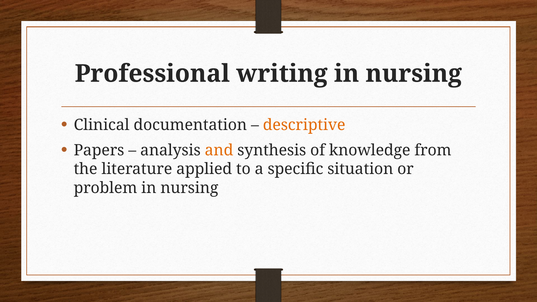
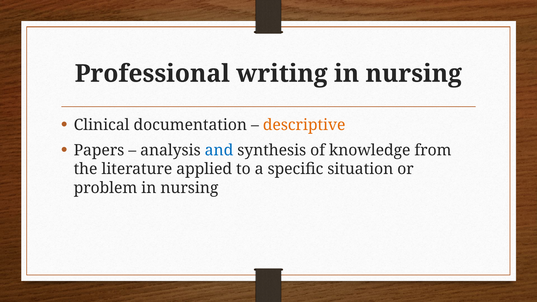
and colour: orange -> blue
